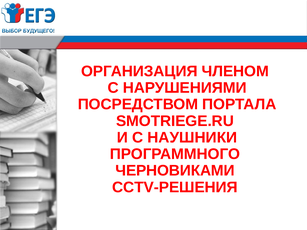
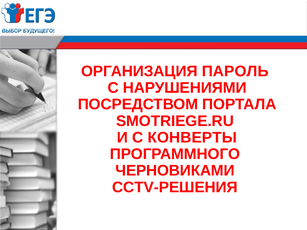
ЧЛЕНОМ: ЧЛЕНОМ -> ПАРОЛЬ
НАУШНИКИ: НАУШНИКИ -> КОНВЕРТЫ
